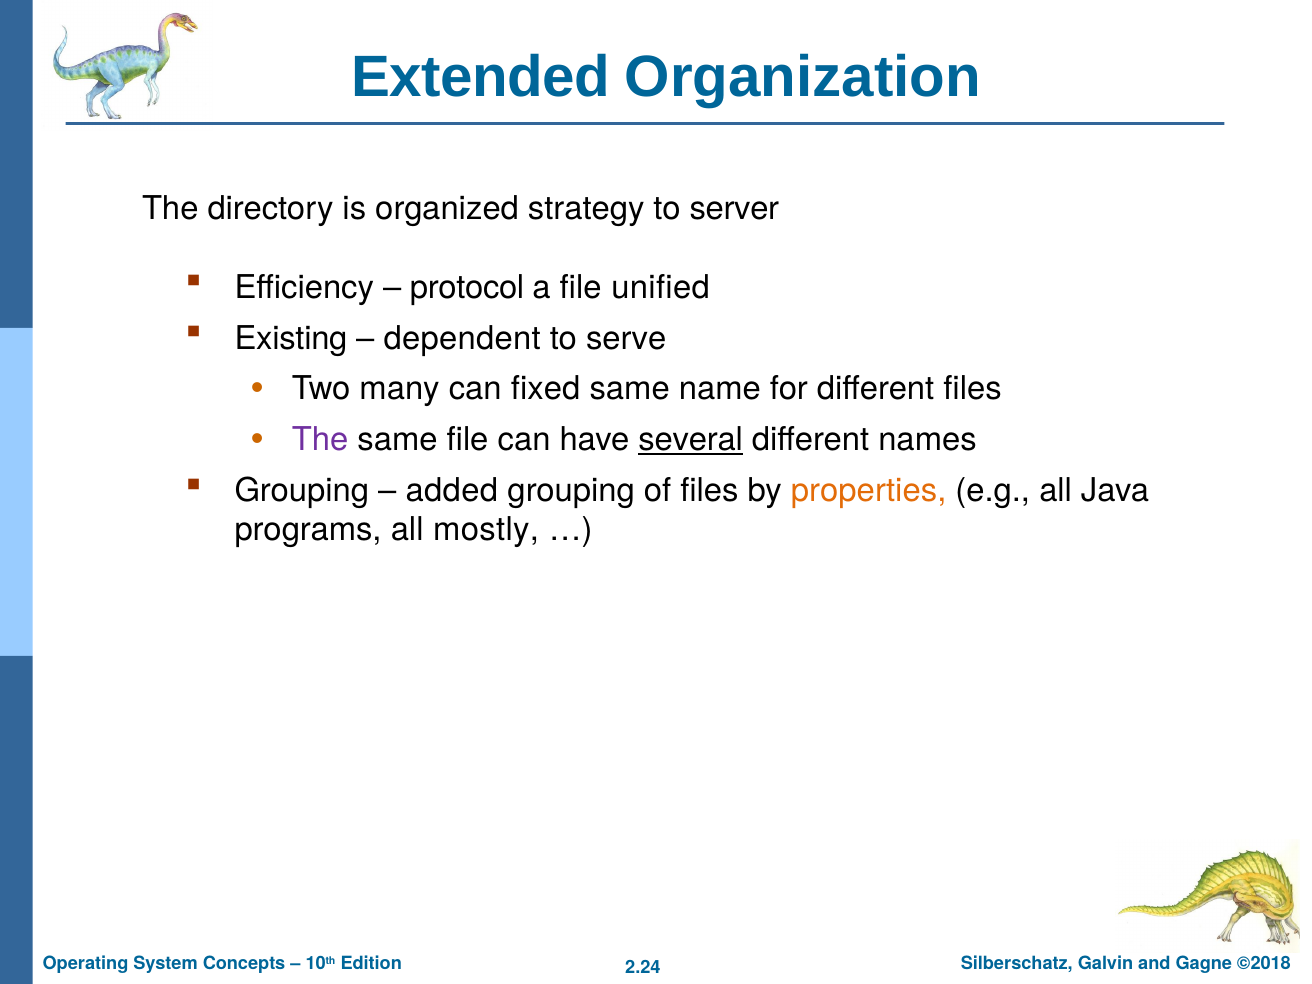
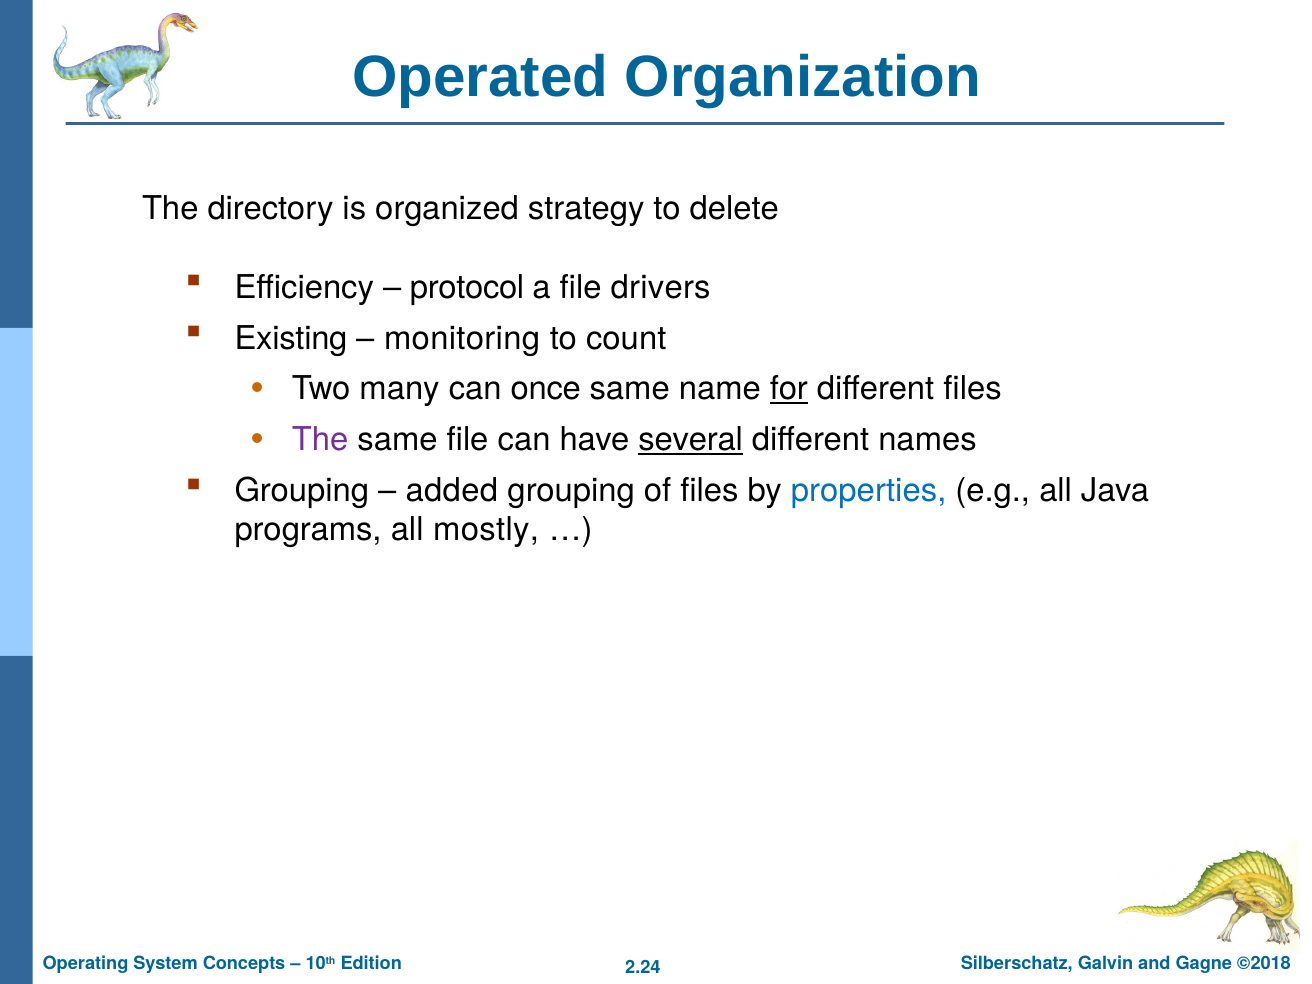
Extended: Extended -> Operated
server: server -> delete
unified: unified -> drivers
dependent: dependent -> monitoring
serve: serve -> count
fixed: fixed -> once
for underline: none -> present
properties colour: orange -> blue
